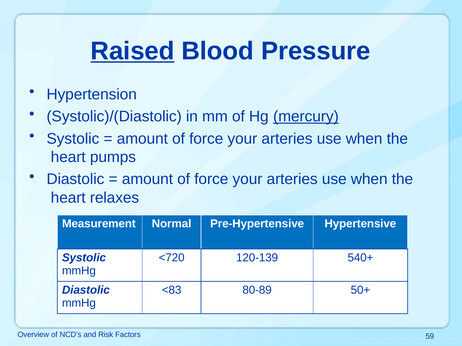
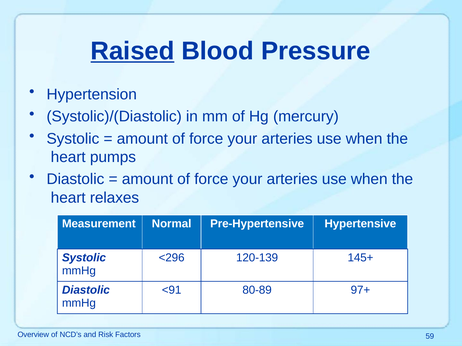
mercury underline: present -> none
<720: <720 -> <296
540+: 540+ -> 145+
<83: <83 -> <91
50+: 50+ -> 97+
